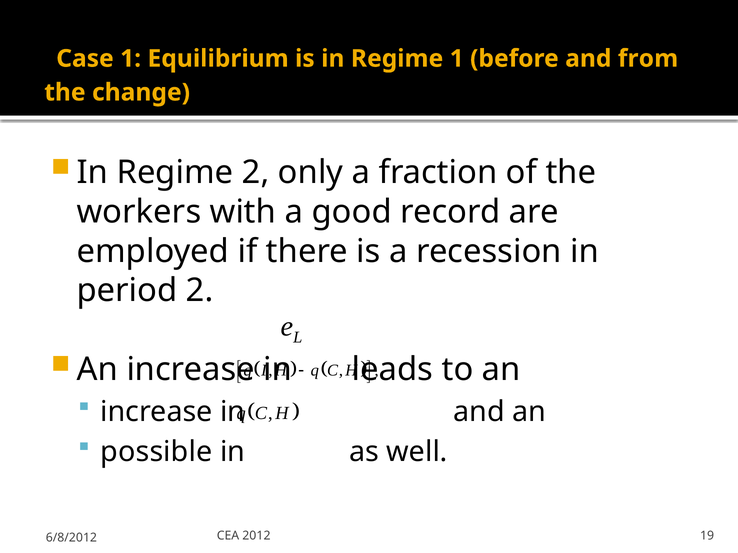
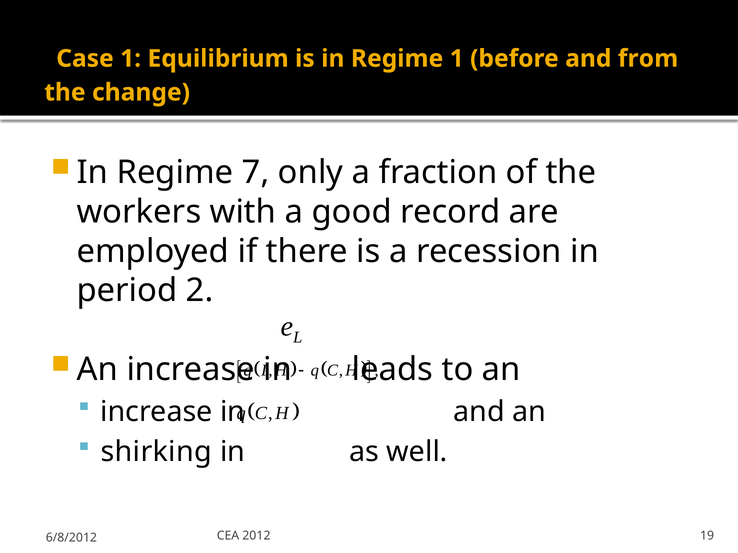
Regime 2: 2 -> 7
possible: possible -> shirking
